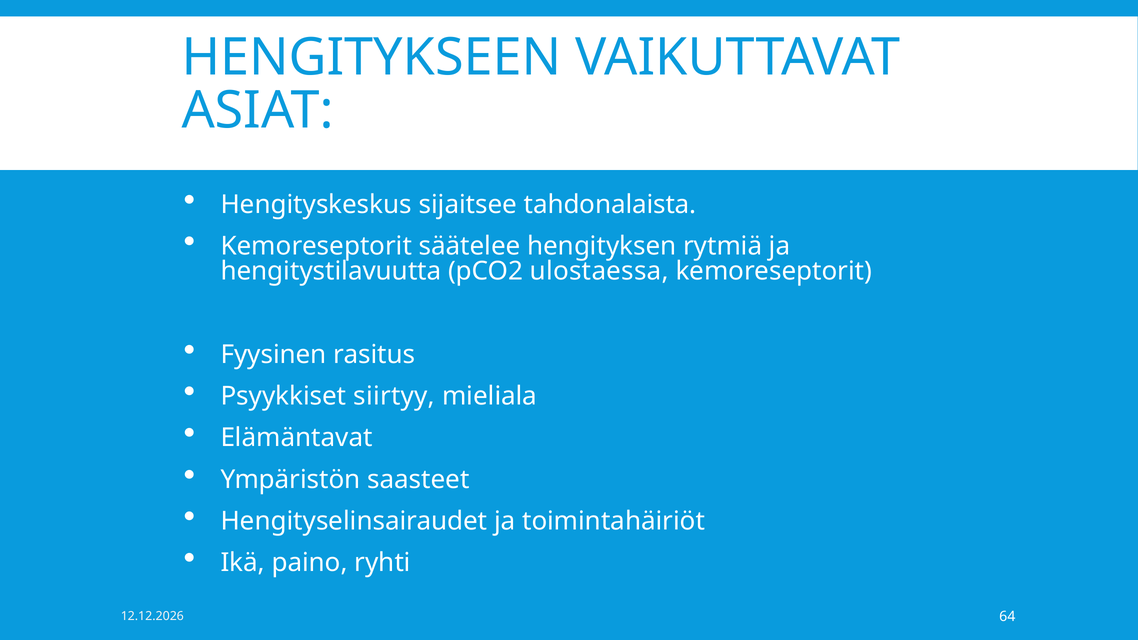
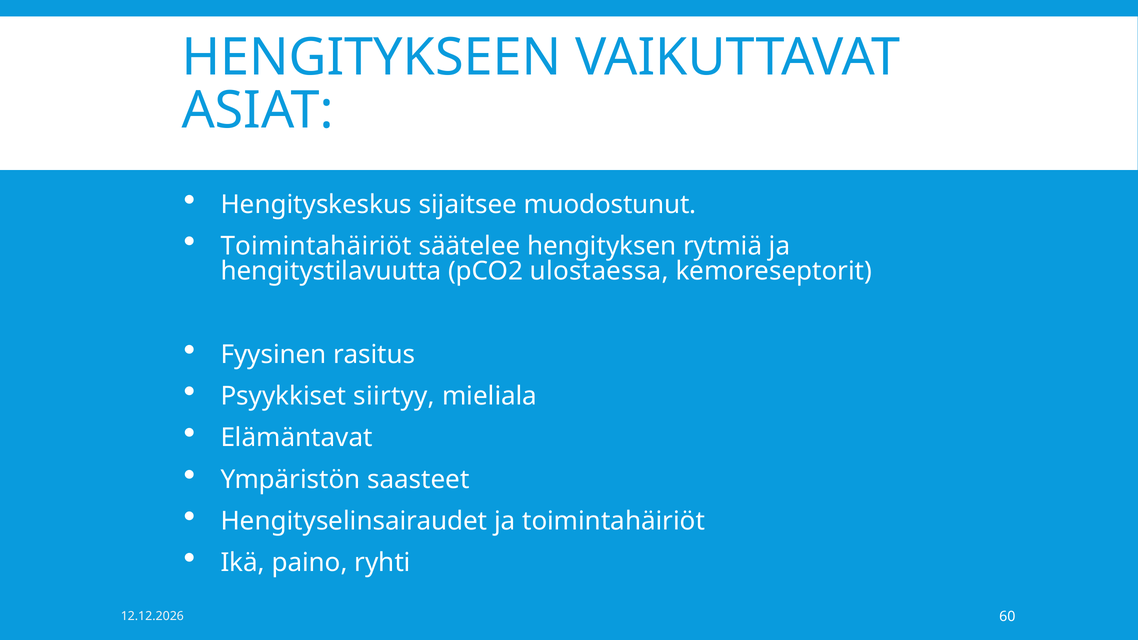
tahdonalaista: tahdonalaista -> muodostunut
Kemoreseptorit at (316, 246): Kemoreseptorit -> Toimintahäiriöt
64: 64 -> 60
